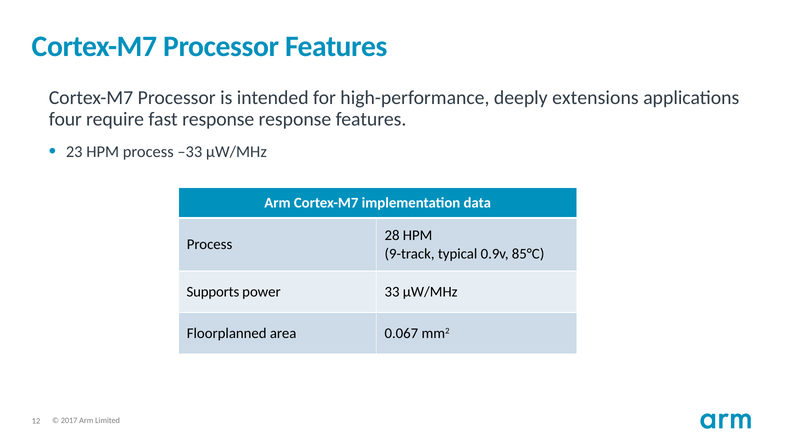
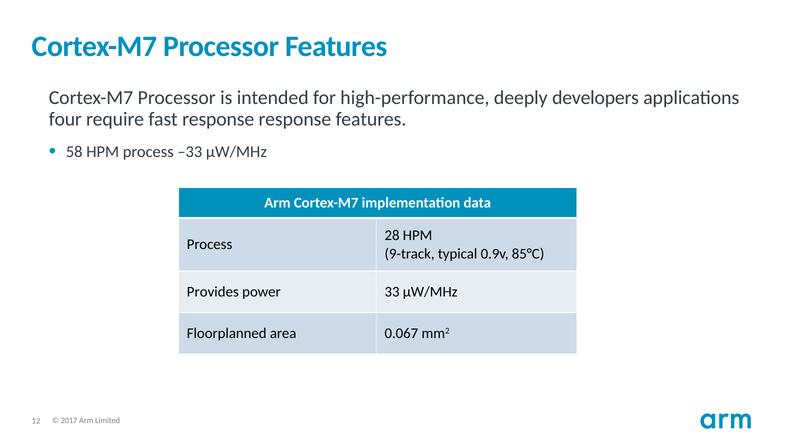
extensions: extensions -> developers
23: 23 -> 58
Supports: Supports -> Provides
